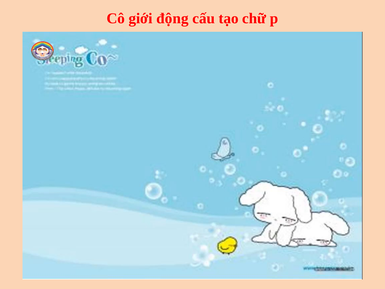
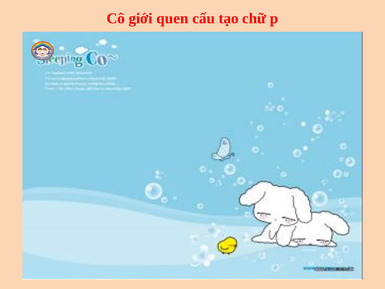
động: động -> quen
